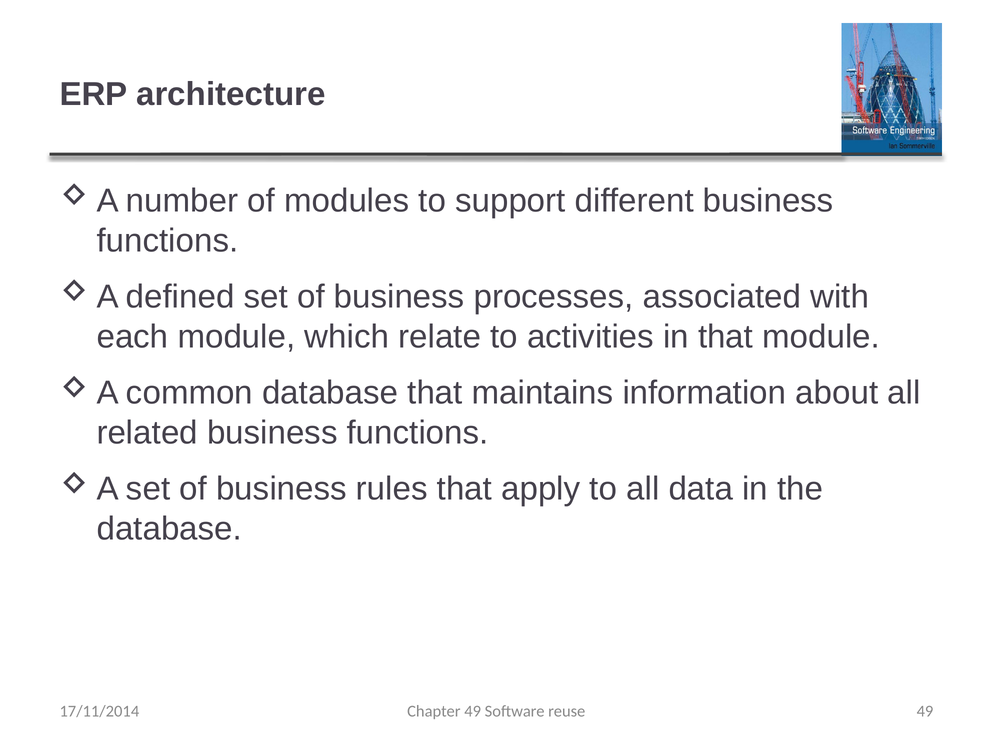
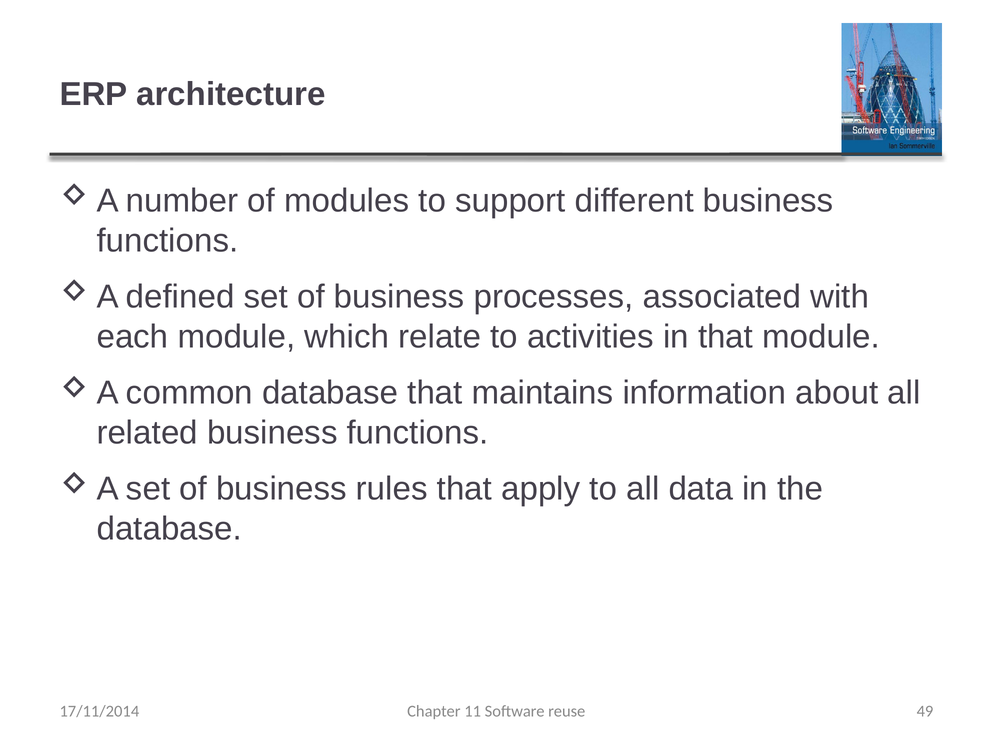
Chapter 49: 49 -> 11
